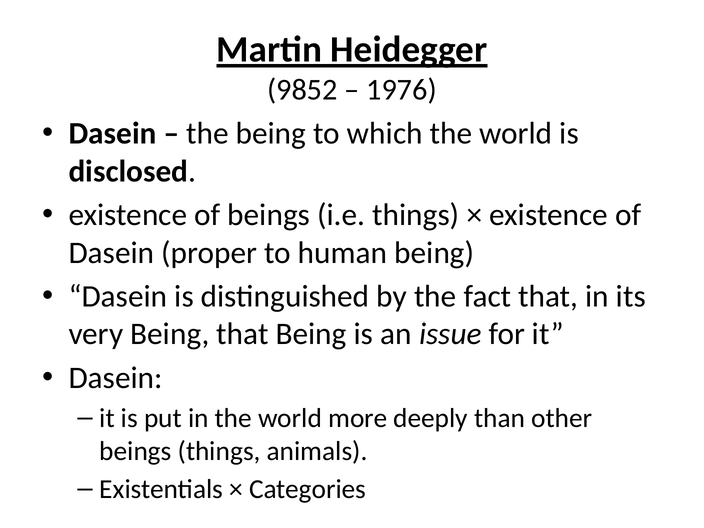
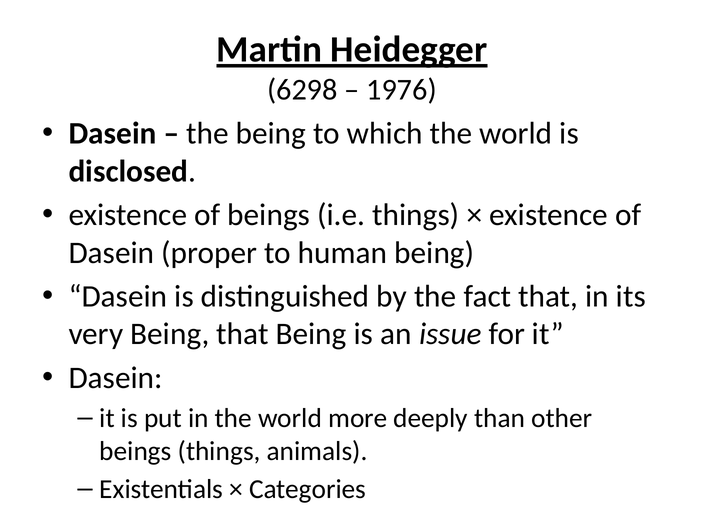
9852: 9852 -> 6298
